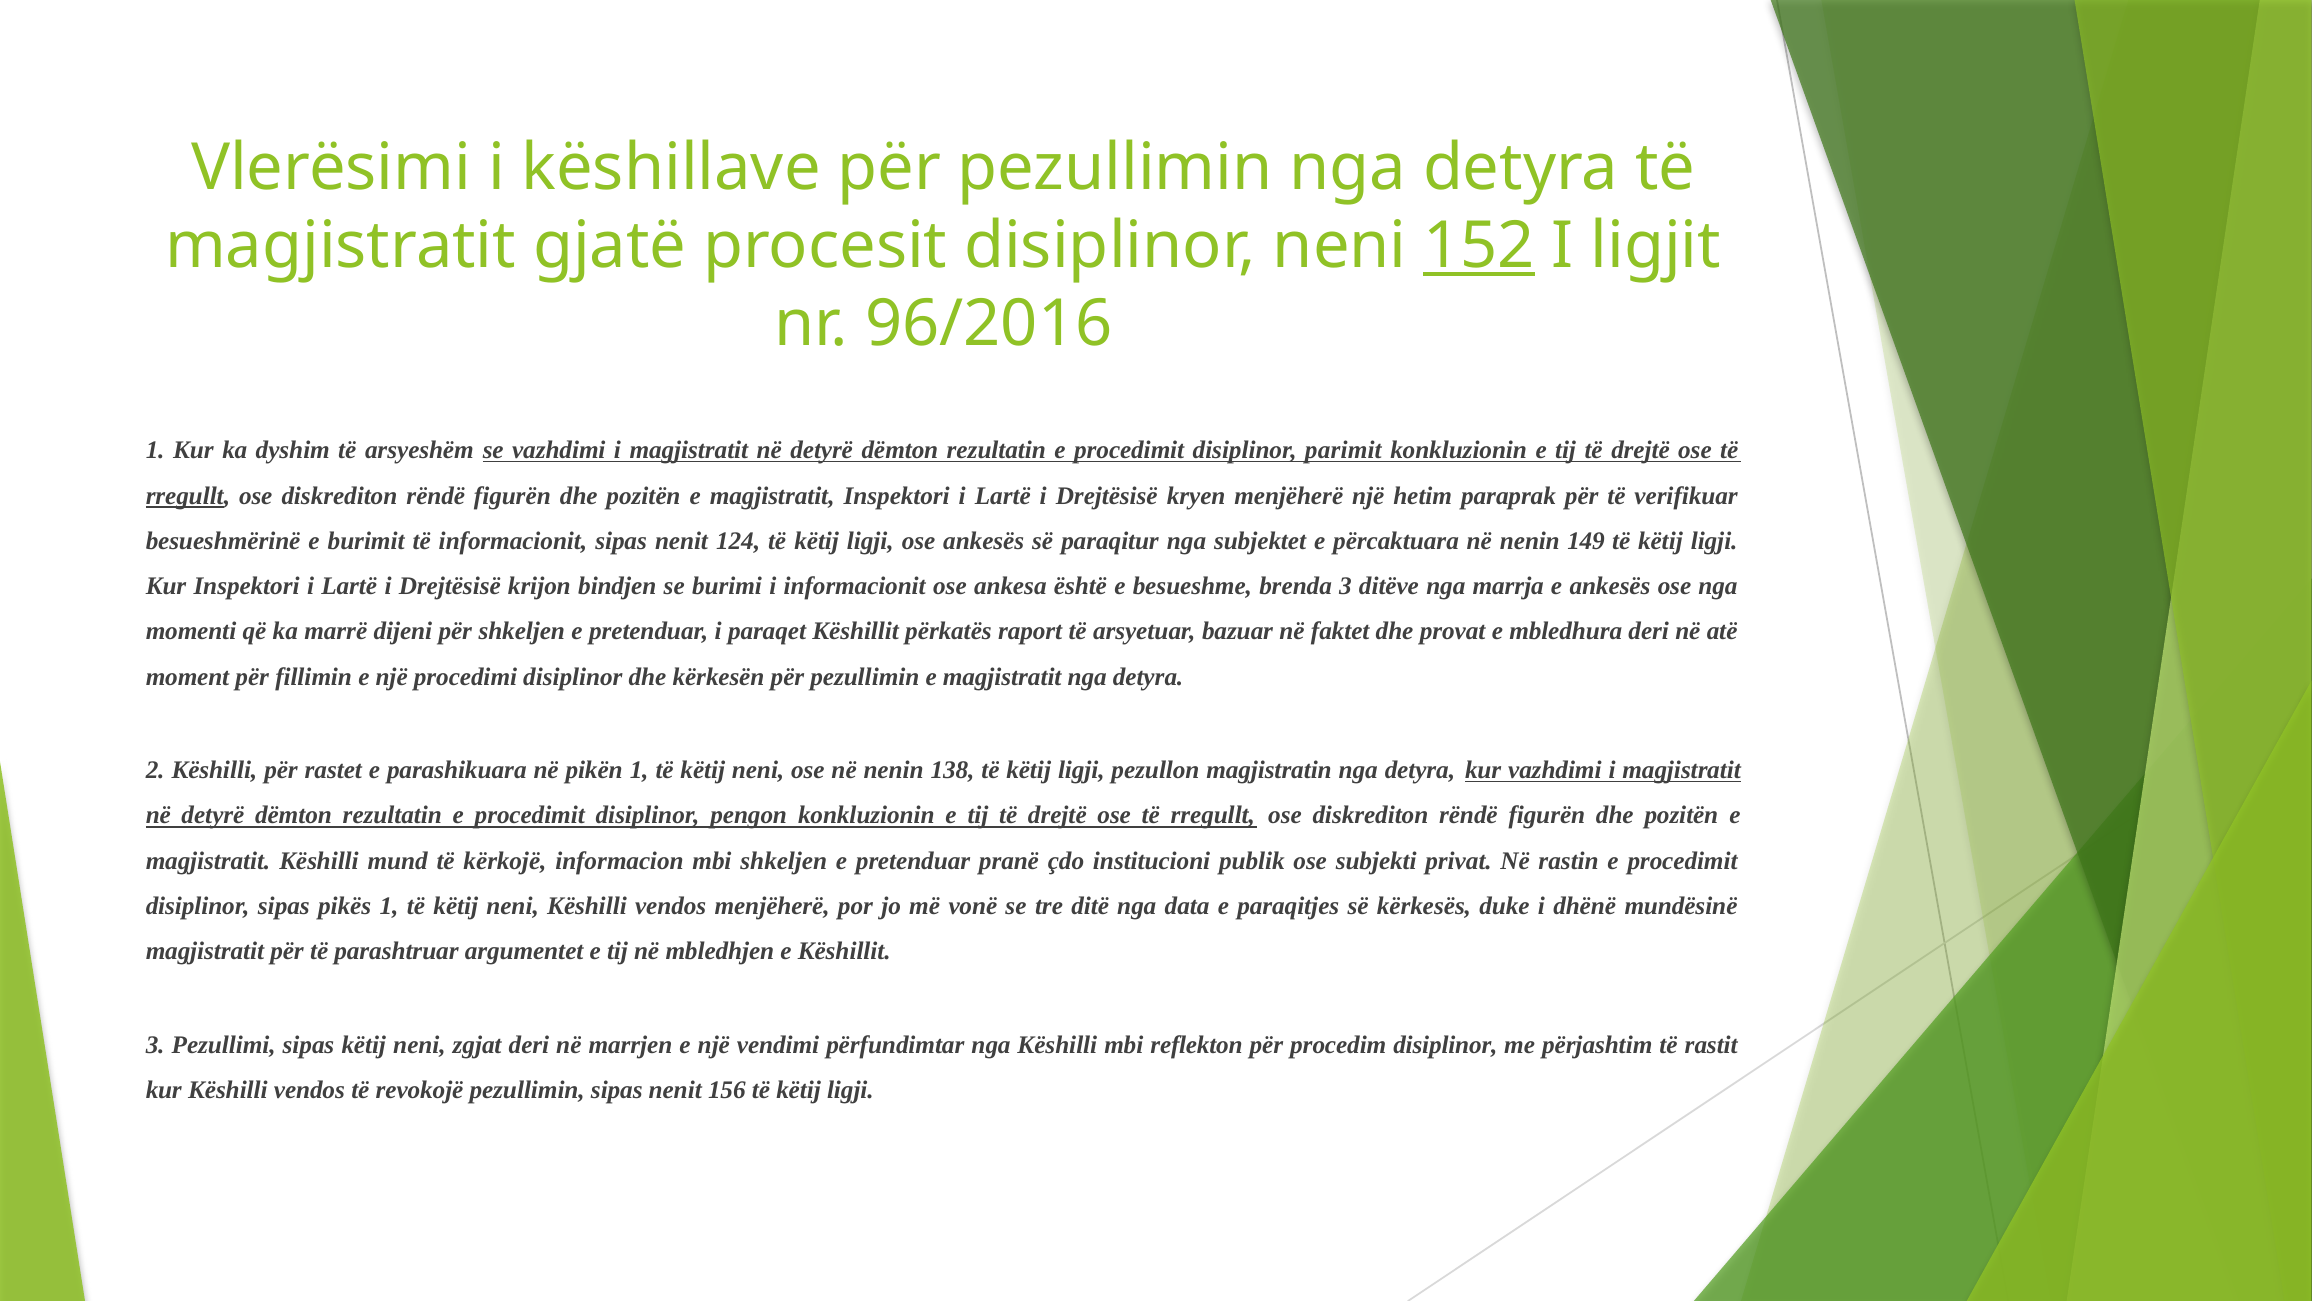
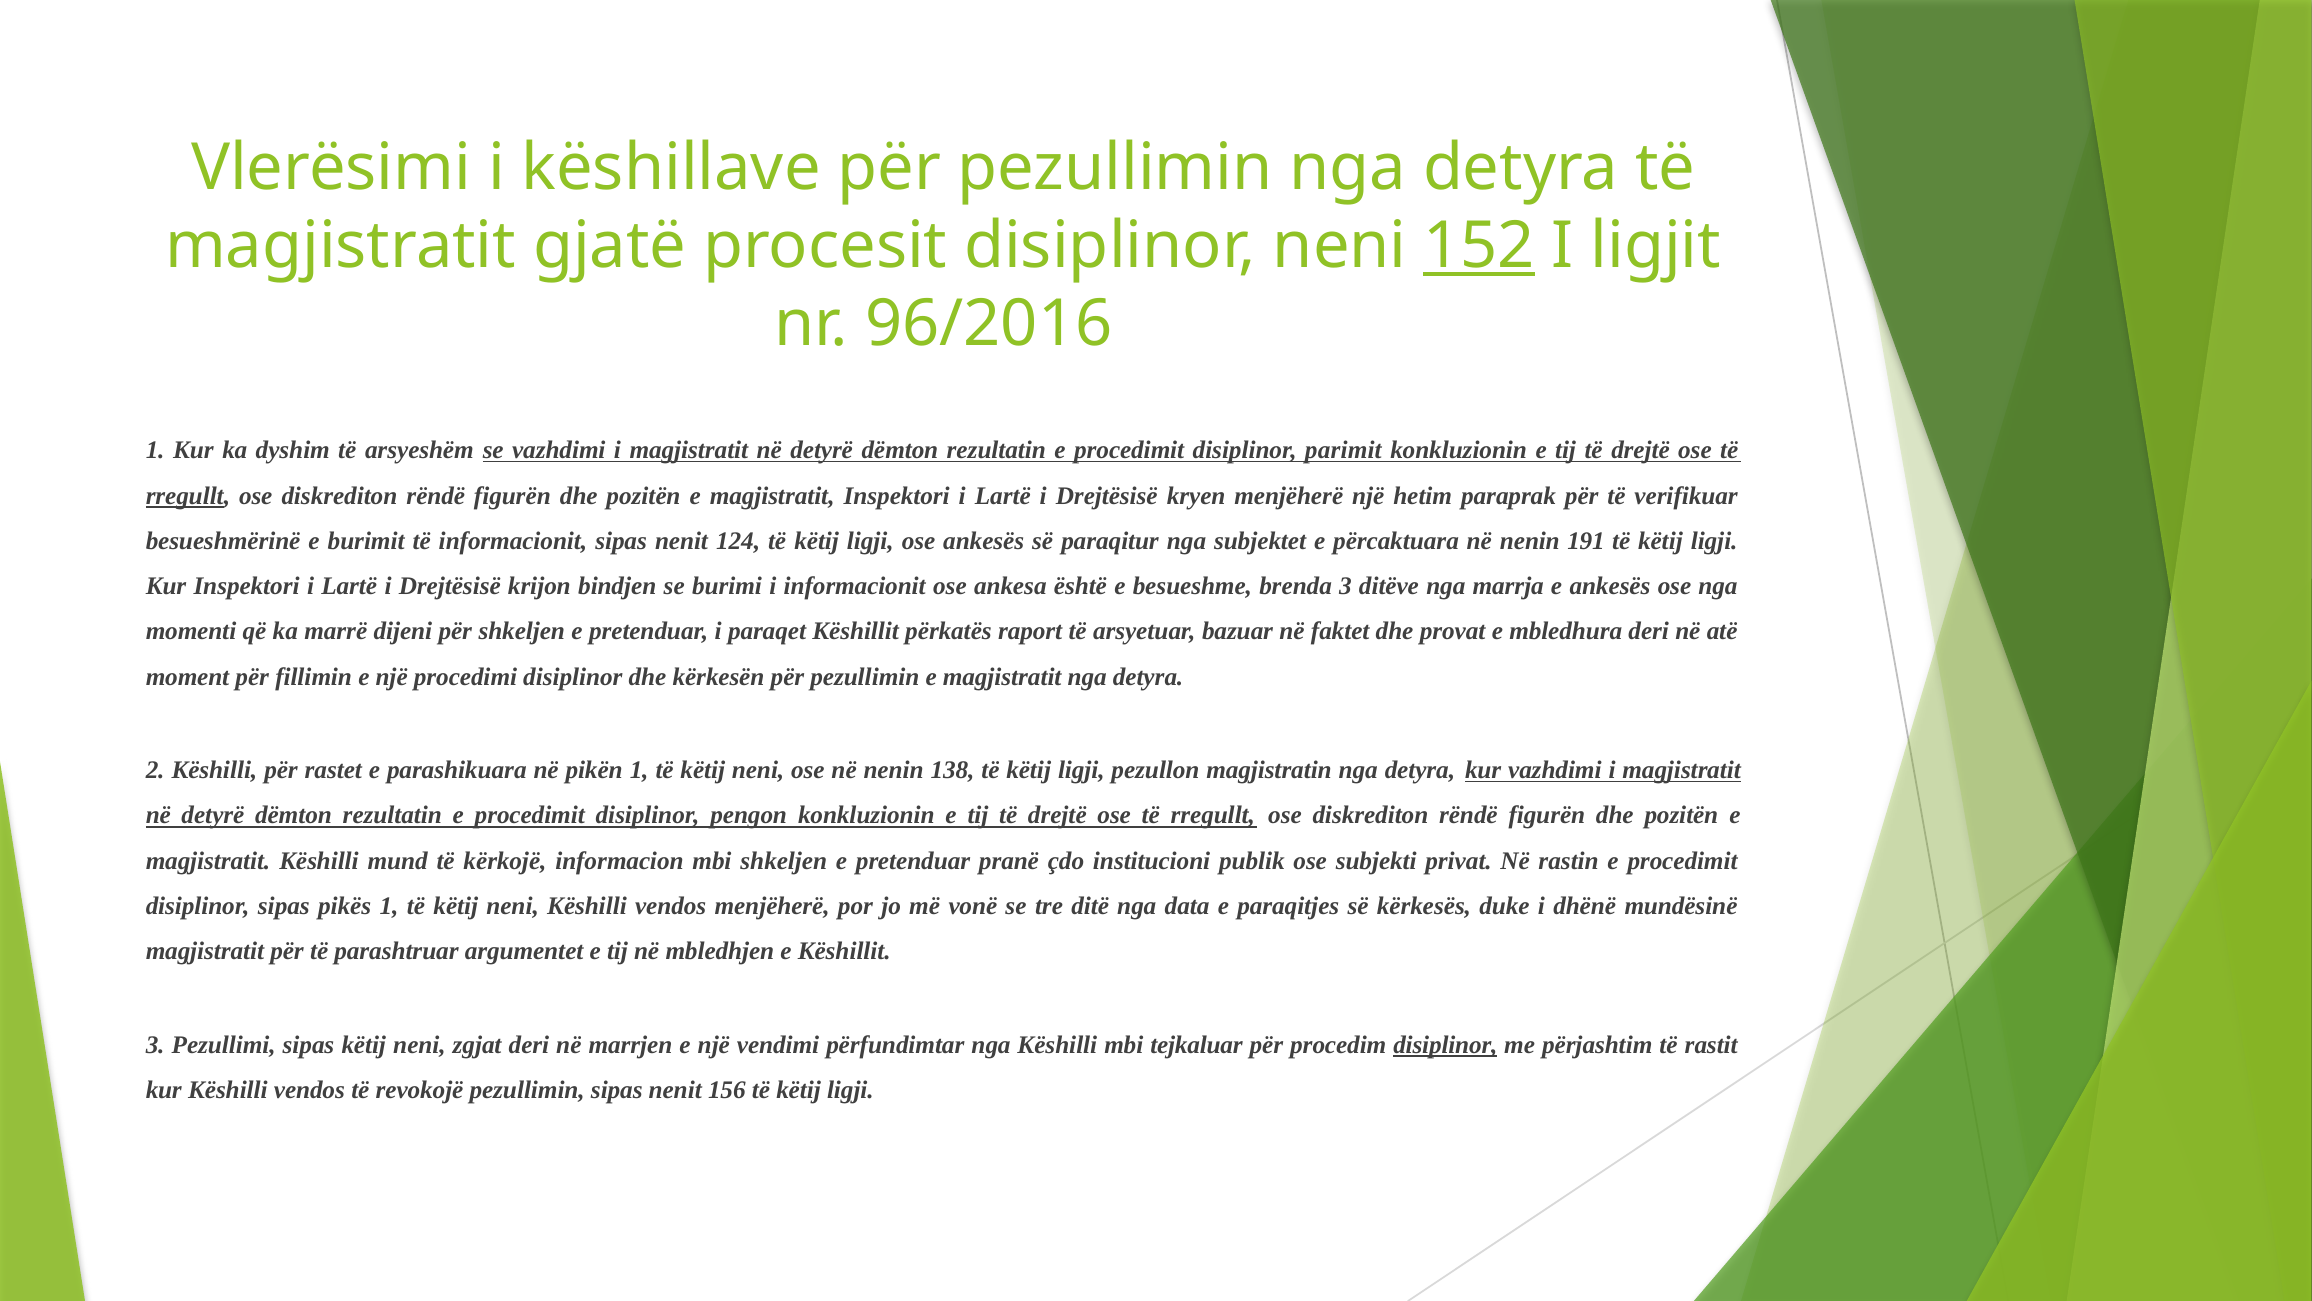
149: 149 -> 191
reflekton: reflekton -> tejkaluar
disiplinor at (1445, 1045) underline: none -> present
